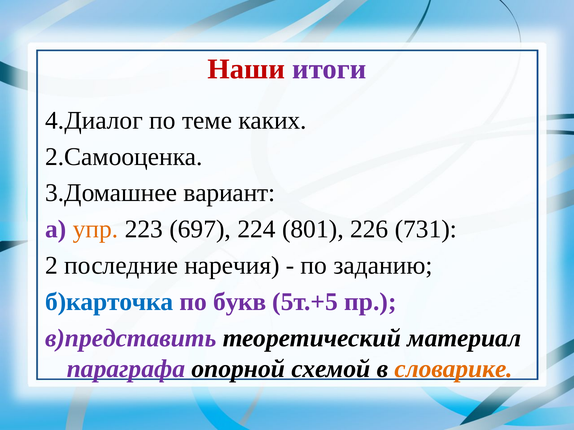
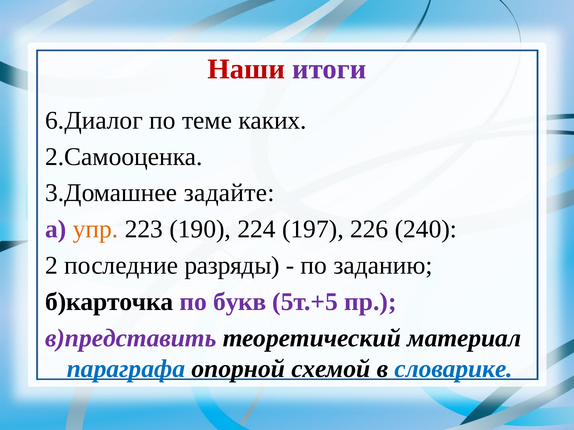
4.Диалог: 4.Диалог -> 6.Диалог
вариант: вариант -> задайте
697: 697 -> 190
801: 801 -> 197
731: 731 -> 240
наречия: наречия -> разряды
б)карточка colour: blue -> black
параграфа colour: purple -> blue
словарике colour: orange -> blue
